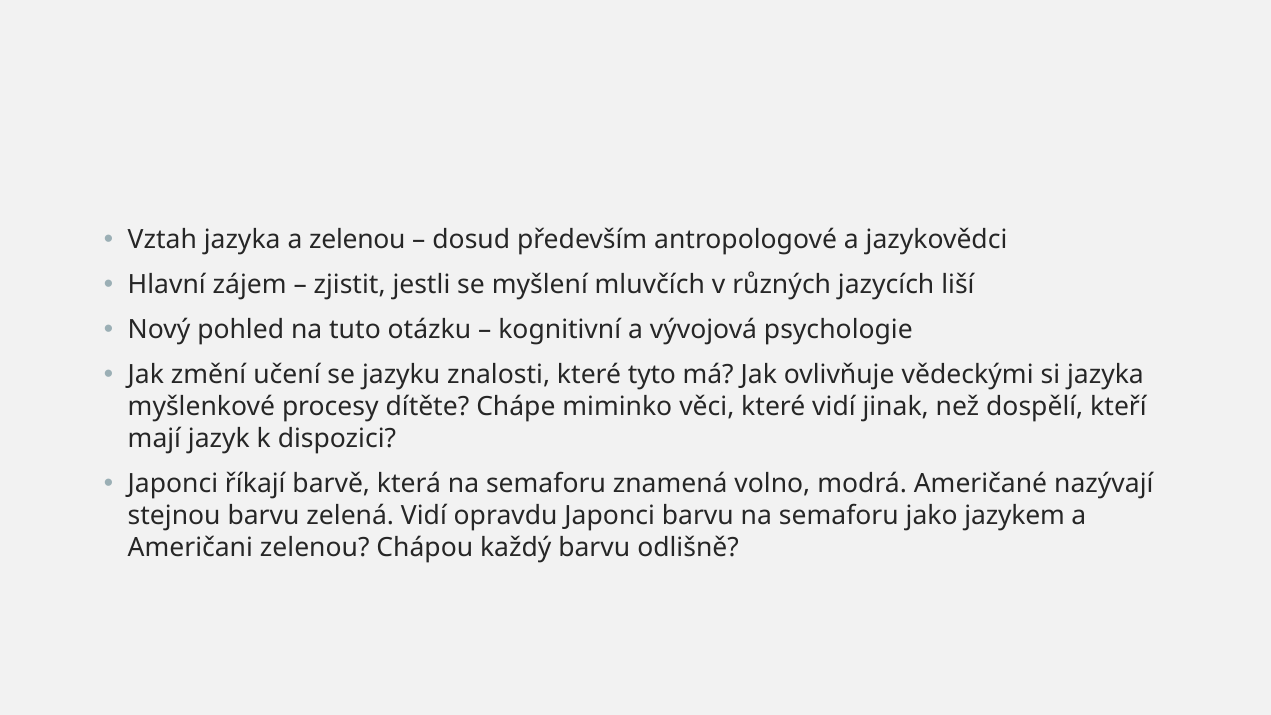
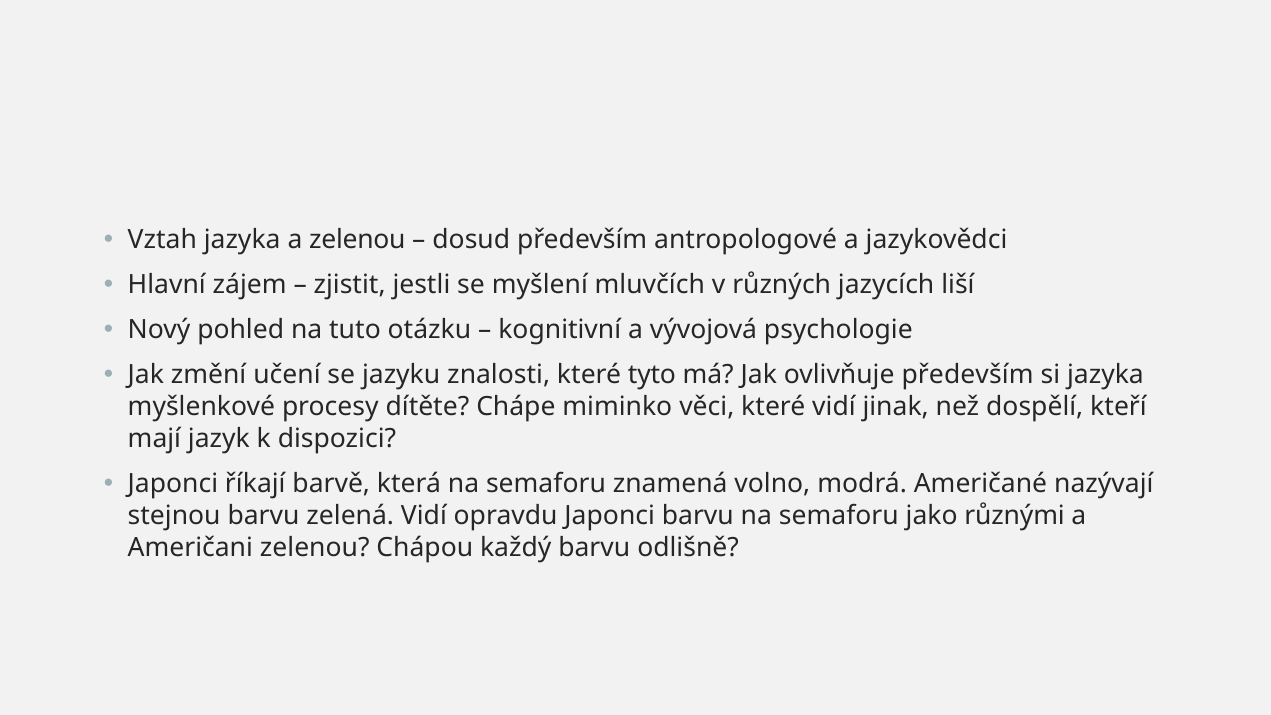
ovlivňuje vědeckými: vědeckými -> především
jazykem: jazykem -> různými
